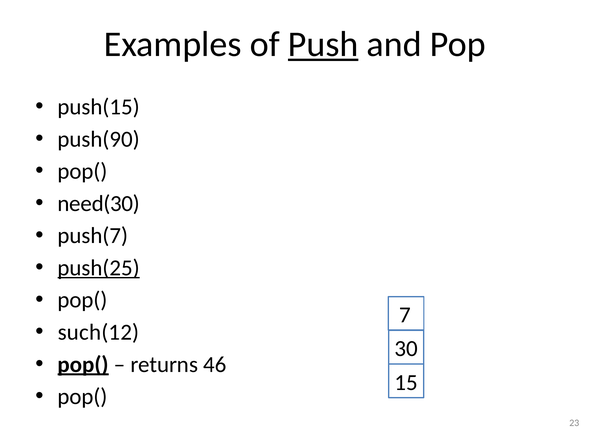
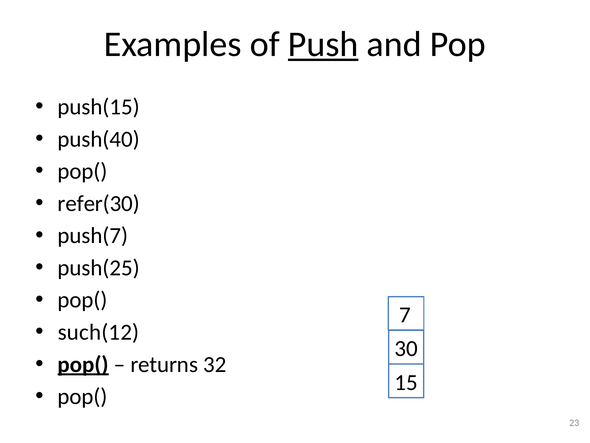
push(90: push(90 -> push(40
need(30: need(30 -> refer(30
push(25 underline: present -> none
46: 46 -> 32
